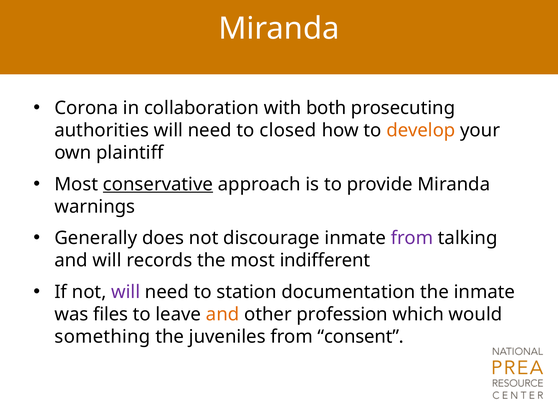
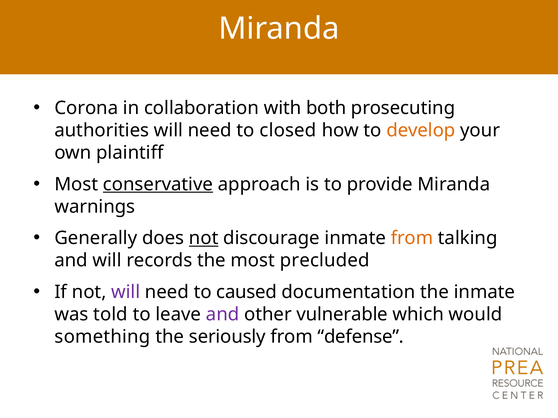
not at (204, 238) underline: none -> present
from at (412, 238) colour: purple -> orange
indifferent: indifferent -> precluded
station: station -> caused
files: files -> told
and at (223, 315) colour: orange -> purple
profession: profession -> vulnerable
juveniles: juveniles -> seriously
consent: consent -> defense
